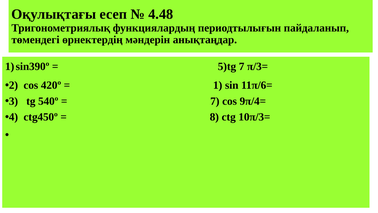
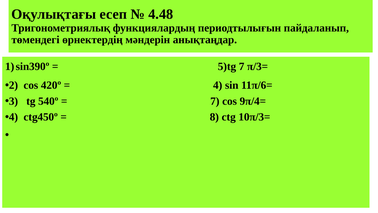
1: 1 -> 4
